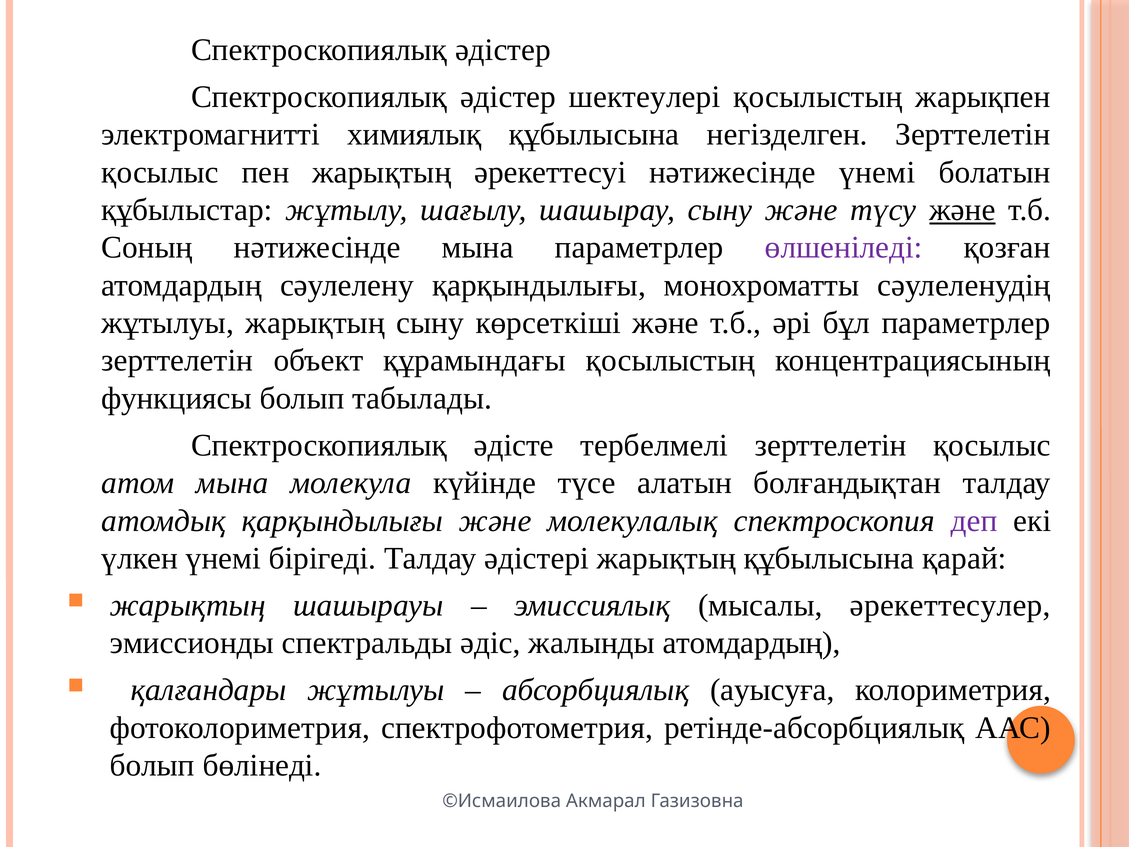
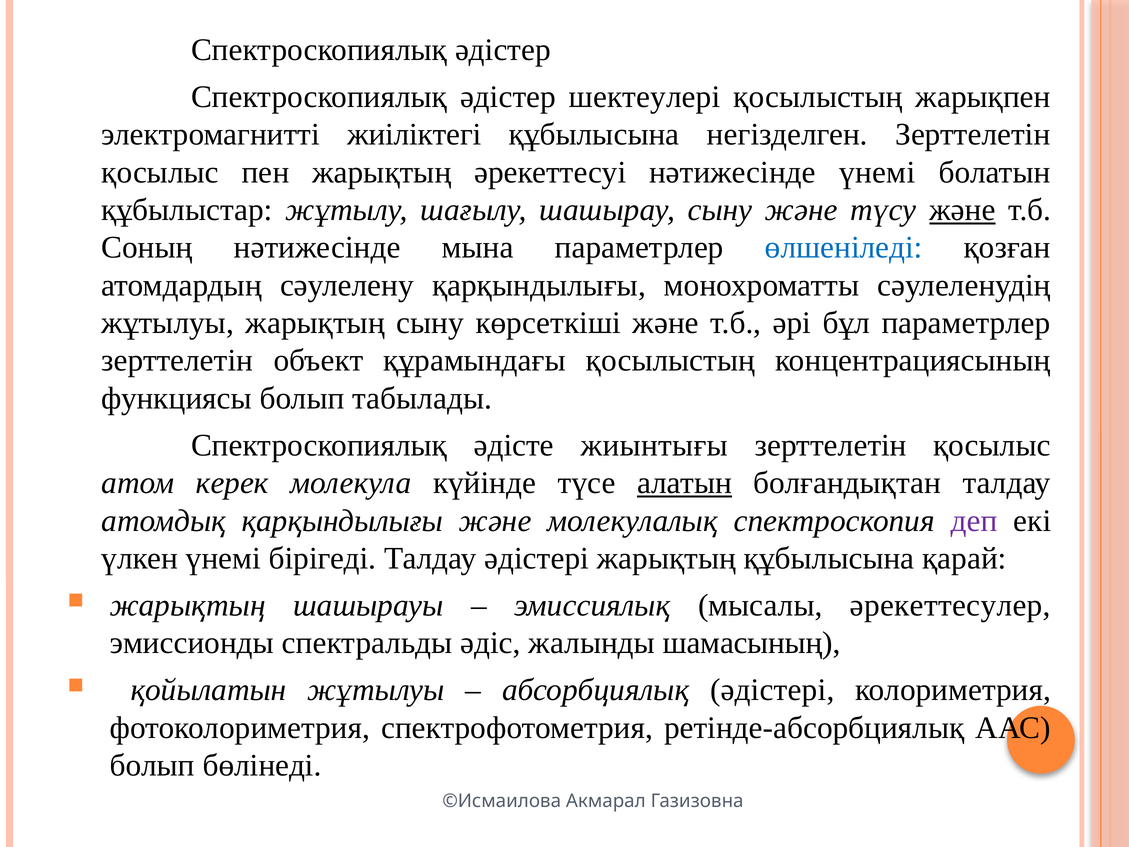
химиялық: химиялық -> жиіліктегі
өлшеніледі colour: purple -> blue
тербелмелі: тербелмелі -> жиынтығы
атом мына: мына -> керек
алатын underline: none -> present
жалынды атомдардың: атомдардың -> шамасының
қалғандары: қалғандары -> қойылатын
абсорбциялық ауысуға: ауысуға -> әдістері
